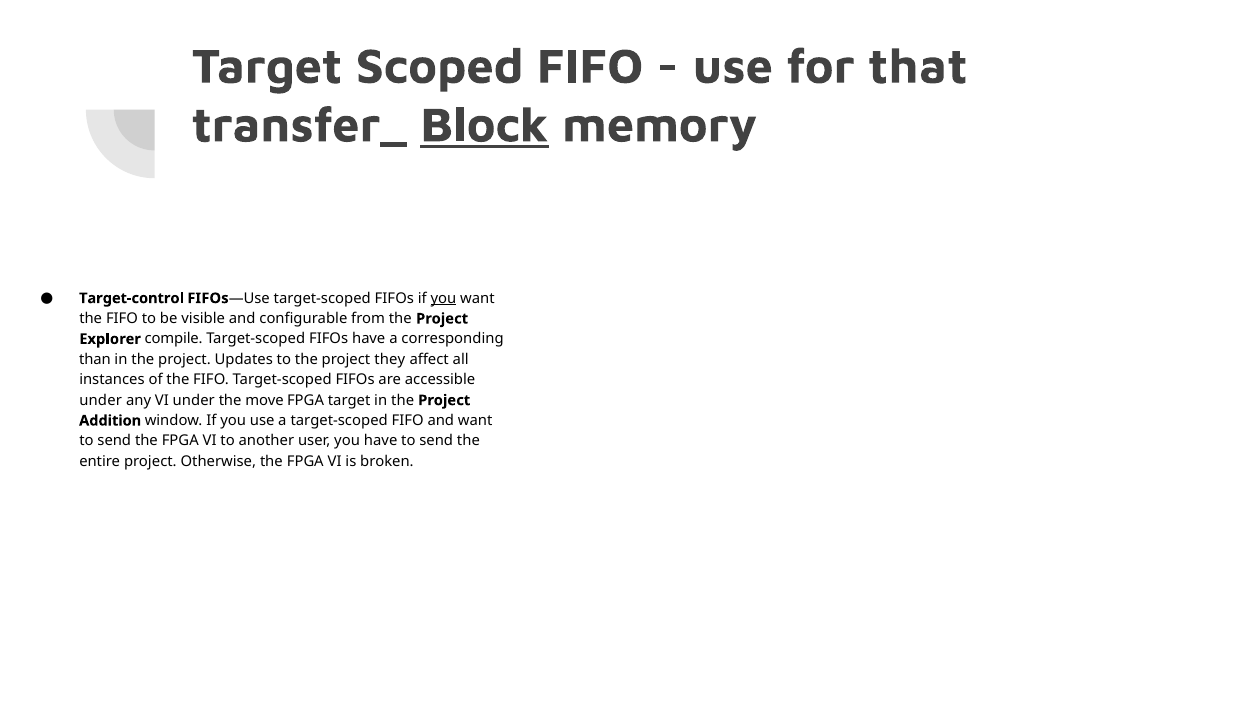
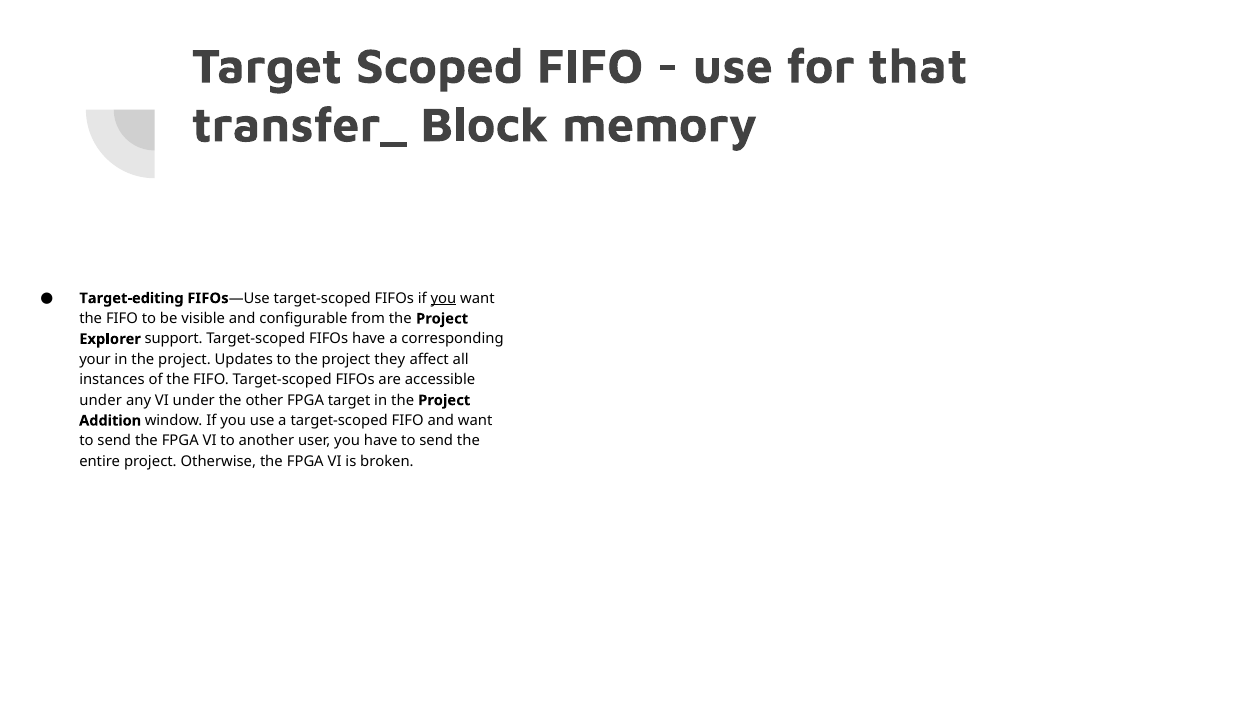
Block underline: present -> none
Target-control: Target-control -> Target-editing
compile: compile -> support
than: than -> your
move: move -> other
